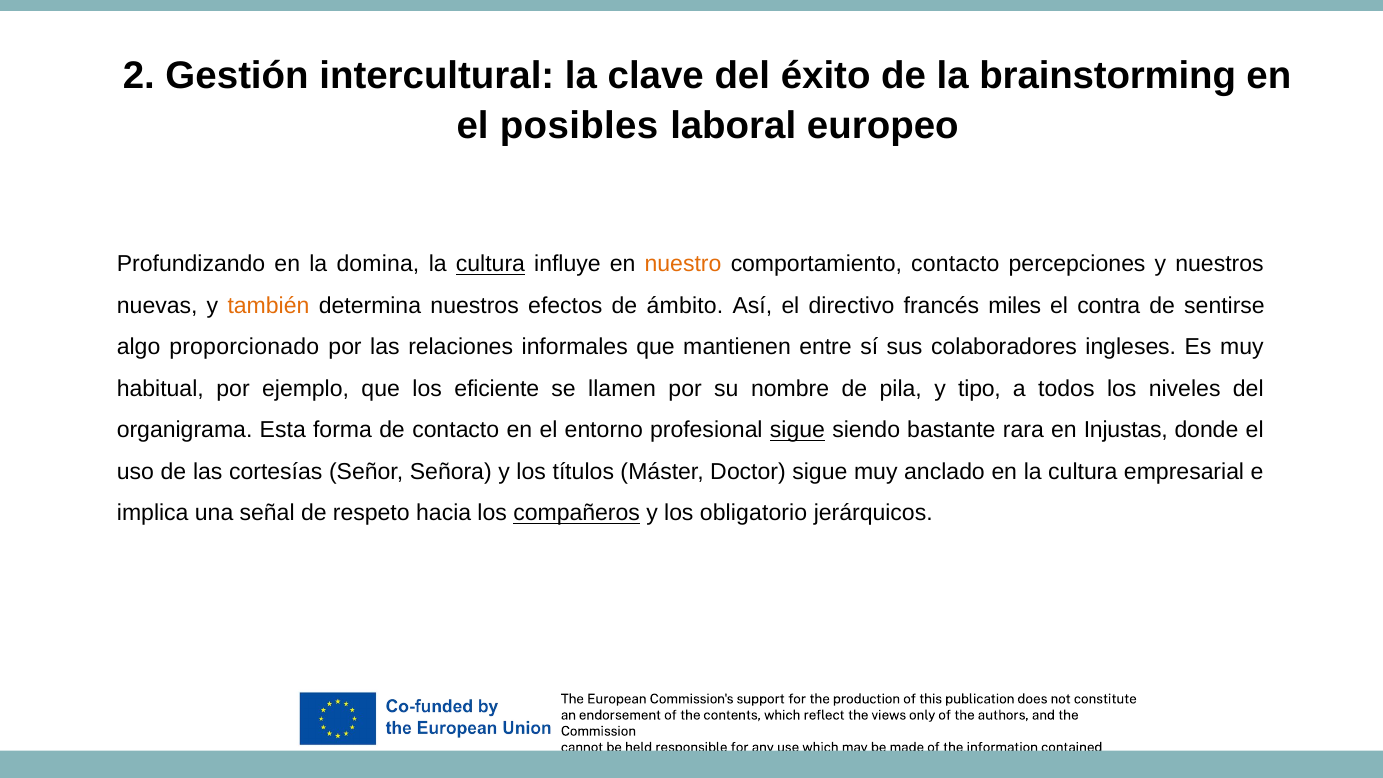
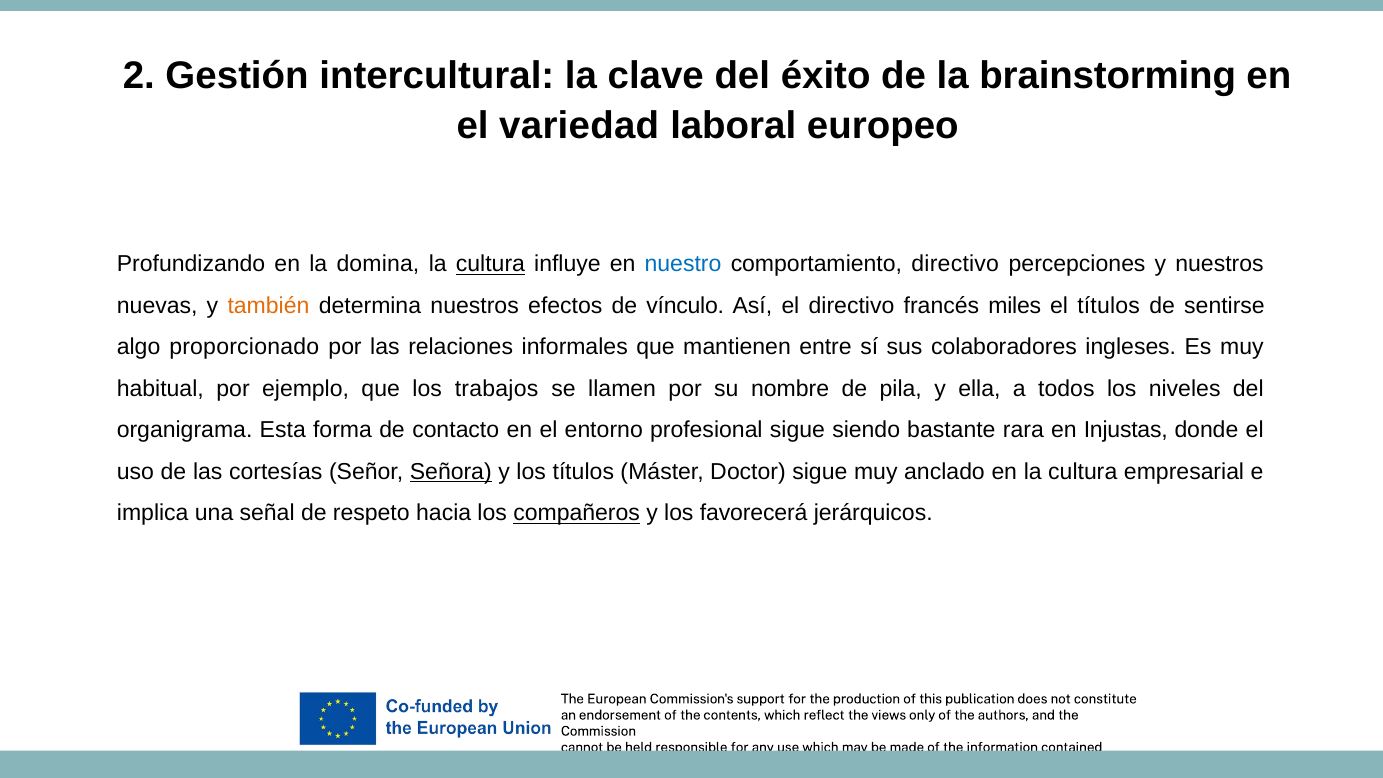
posibles: posibles -> variedad
nuestro colour: orange -> blue
comportamiento contacto: contacto -> directivo
ámbito: ámbito -> vínculo
el contra: contra -> títulos
eficiente: eficiente -> trabajos
tipo: tipo -> ella
sigue at (797, 430) underline: present -> none
Señora underline: none -> present
obligatorio: obligatorio -> favorecerá
